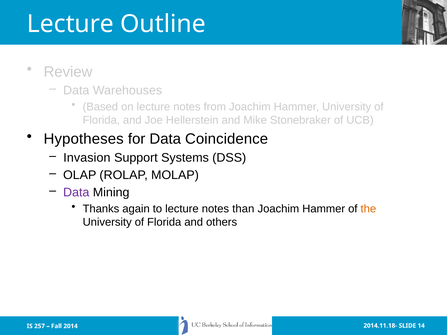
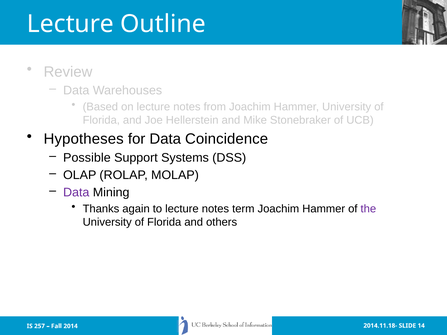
Invasion: Invasion -> Possible
than: than -> term
the colour: orange -> purple
